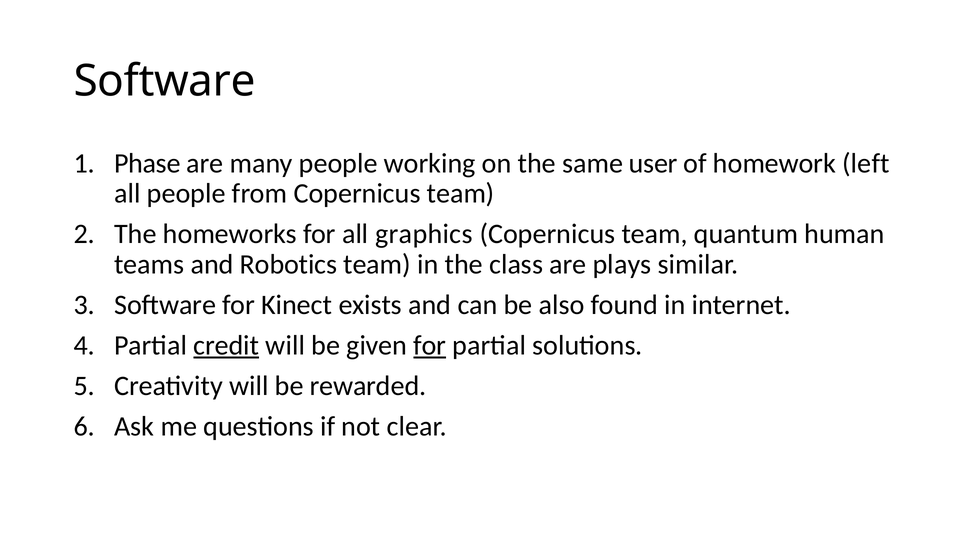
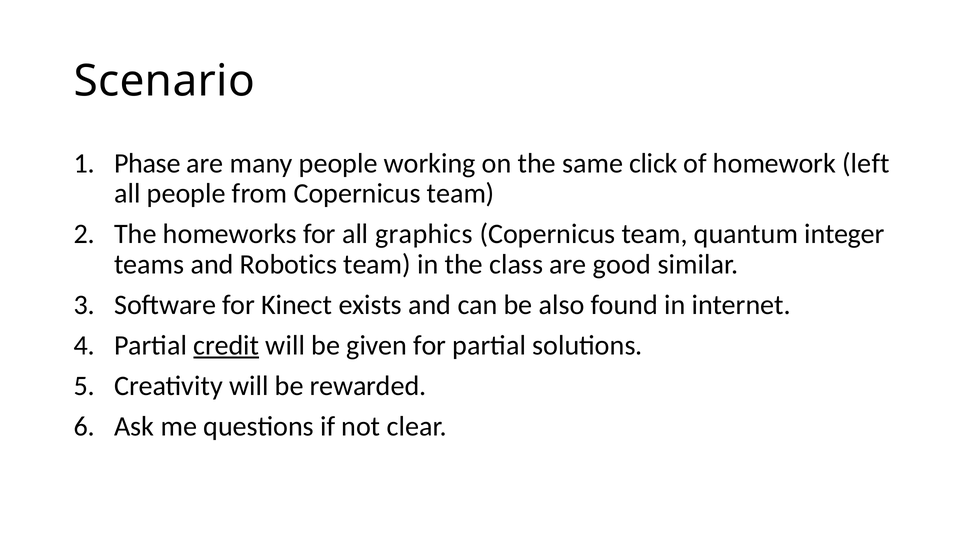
Software at (165, 81): Software -> Scenario
user: user -> click
human: human -> integer
plays: plays -> good
for at (430, 345) underline: present -> none
